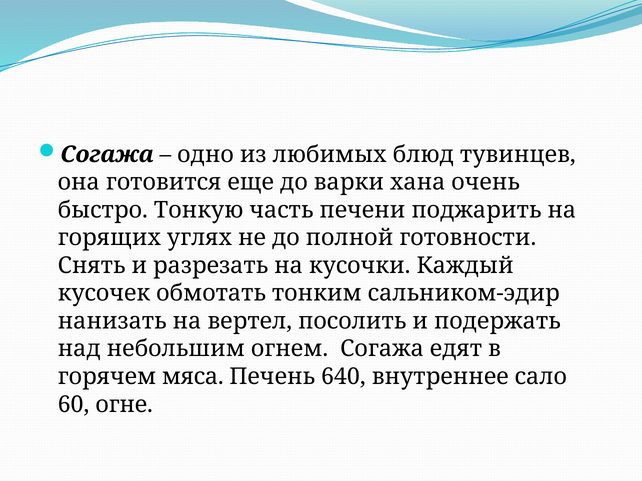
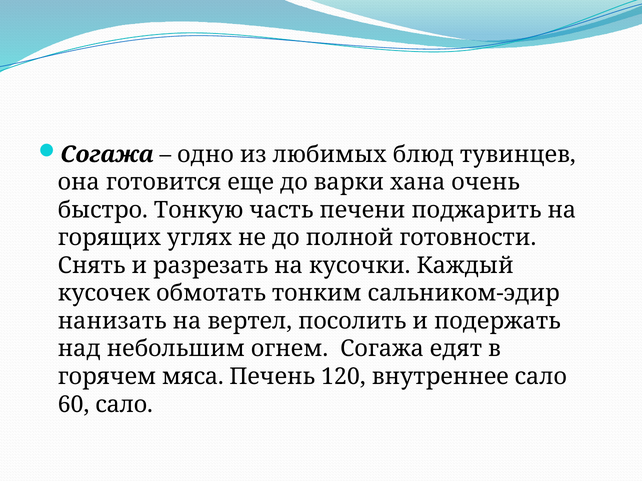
640: 640 -> 120
60 огне: огне -> сало
